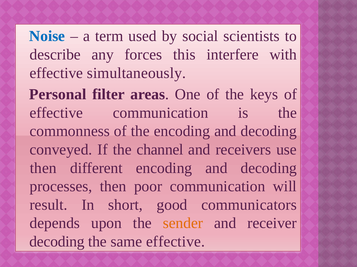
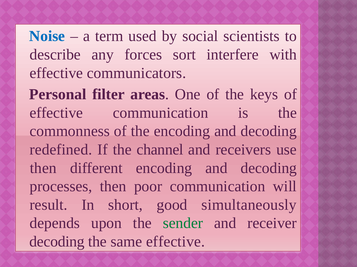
this: this -> sort
simultaneously: simultaneously -> communicators
conveyed: conveyed -> redefined
communicators: communicators -> simultaneously
sender colour: orange -> green
